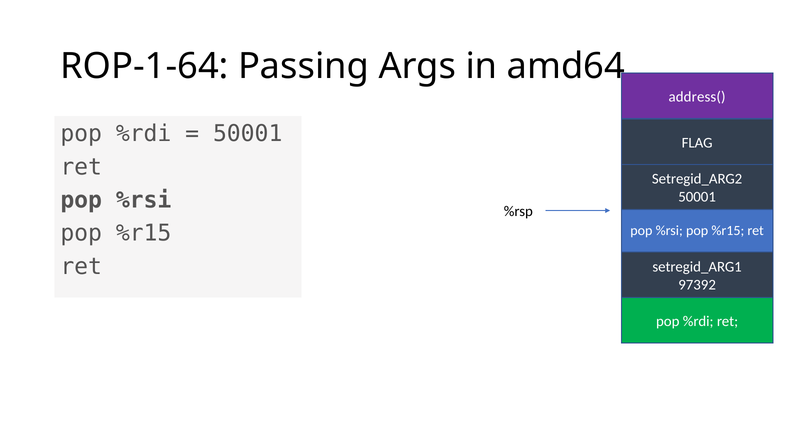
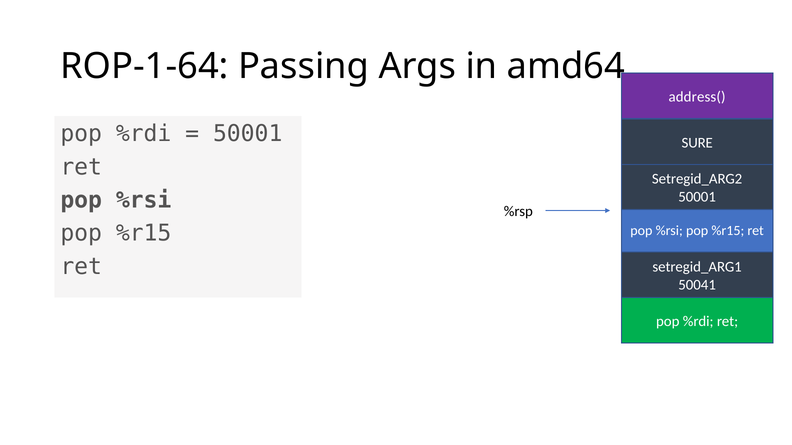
FLAG: FLAG -> SURE
97392: 97392 -> 50041
